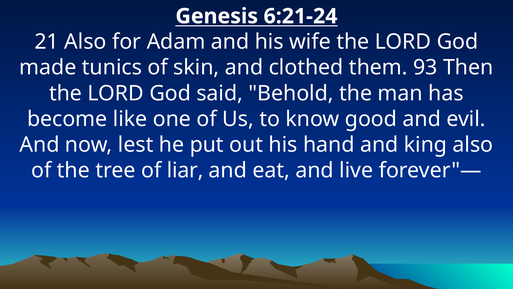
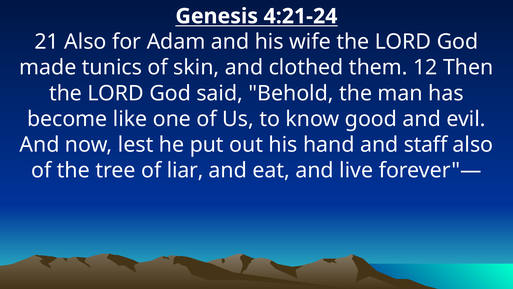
6:21-24: 6:21-24 -> 4:21-24
93: 93 -> 12
king: king -> staff
